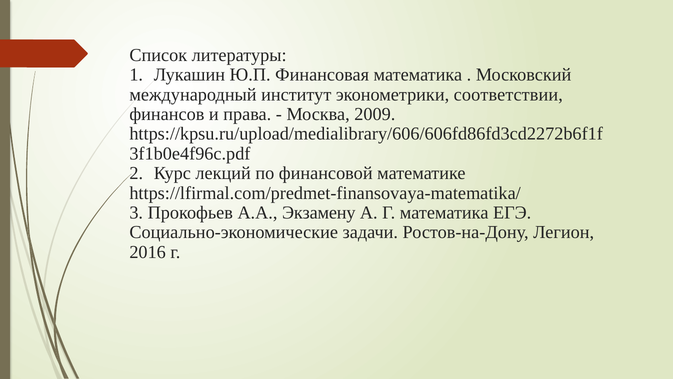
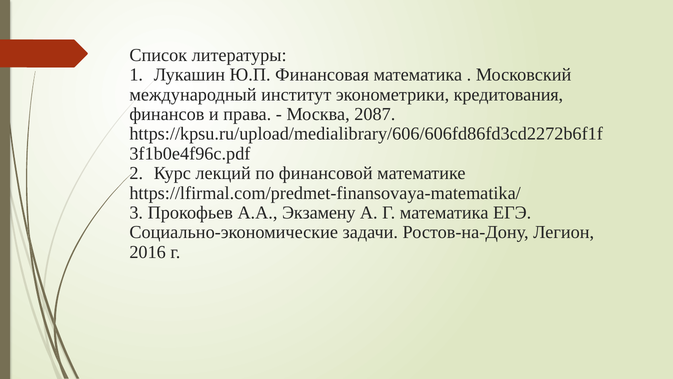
соответствии: соответствии -> кредитования
2009: 2009 -> 2087
